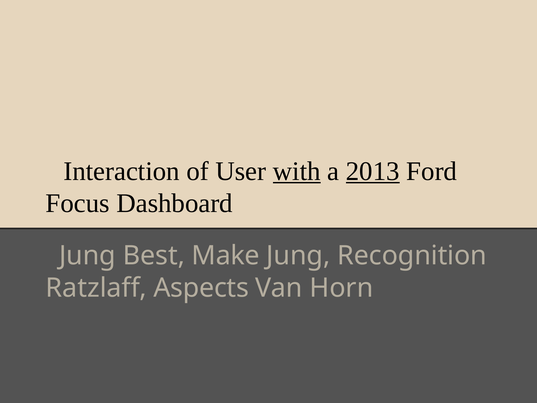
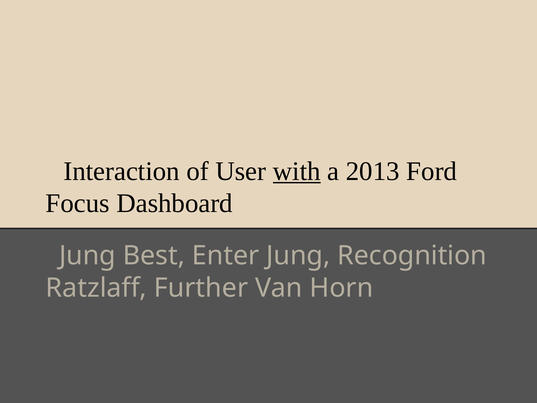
2013 underline: present -> none
Make: Make -> Enter
Aspects: Aspects -> Further
